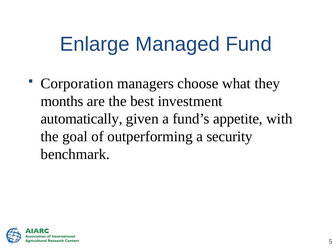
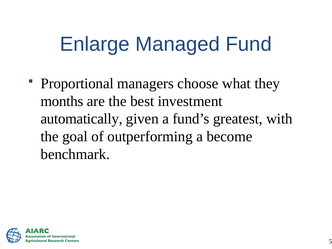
Corporation: Corporation -> Proportional
appetite: appetite -> greatest
security: security -> become
